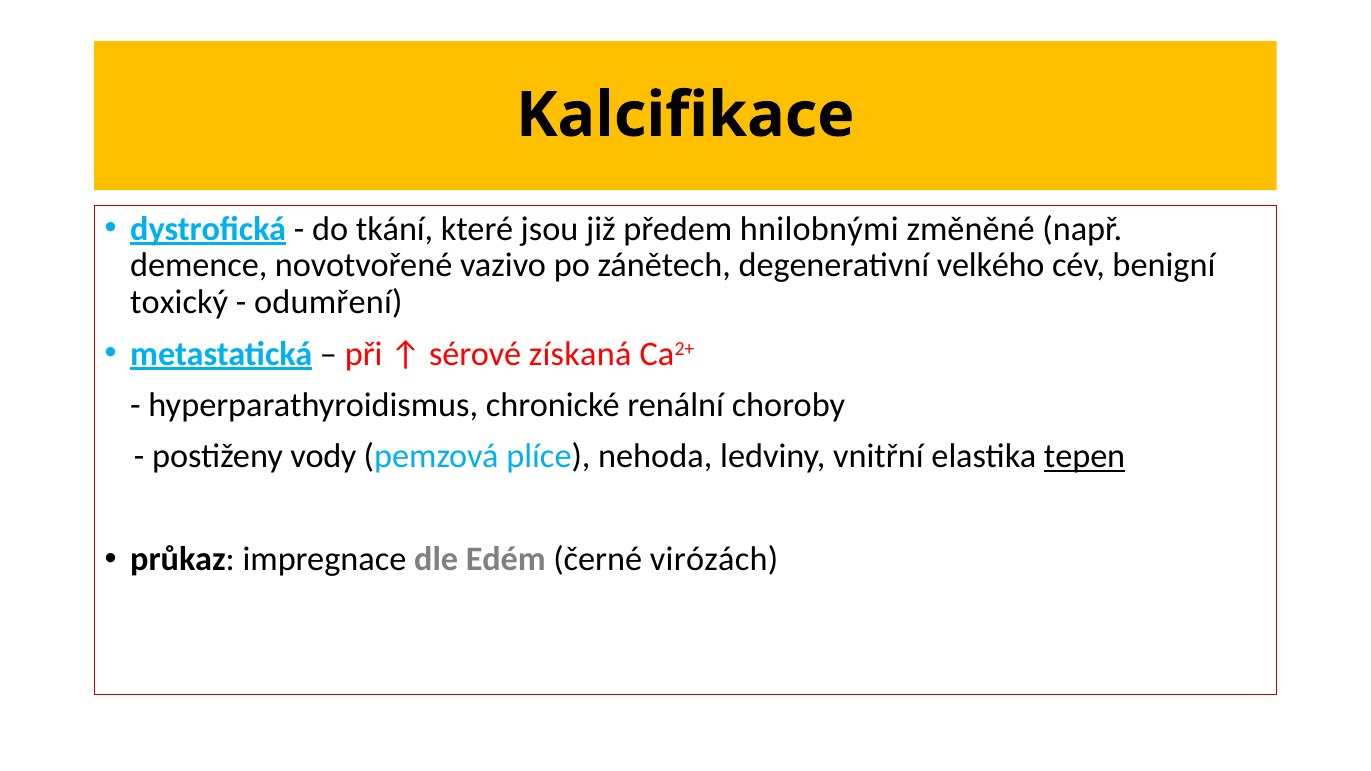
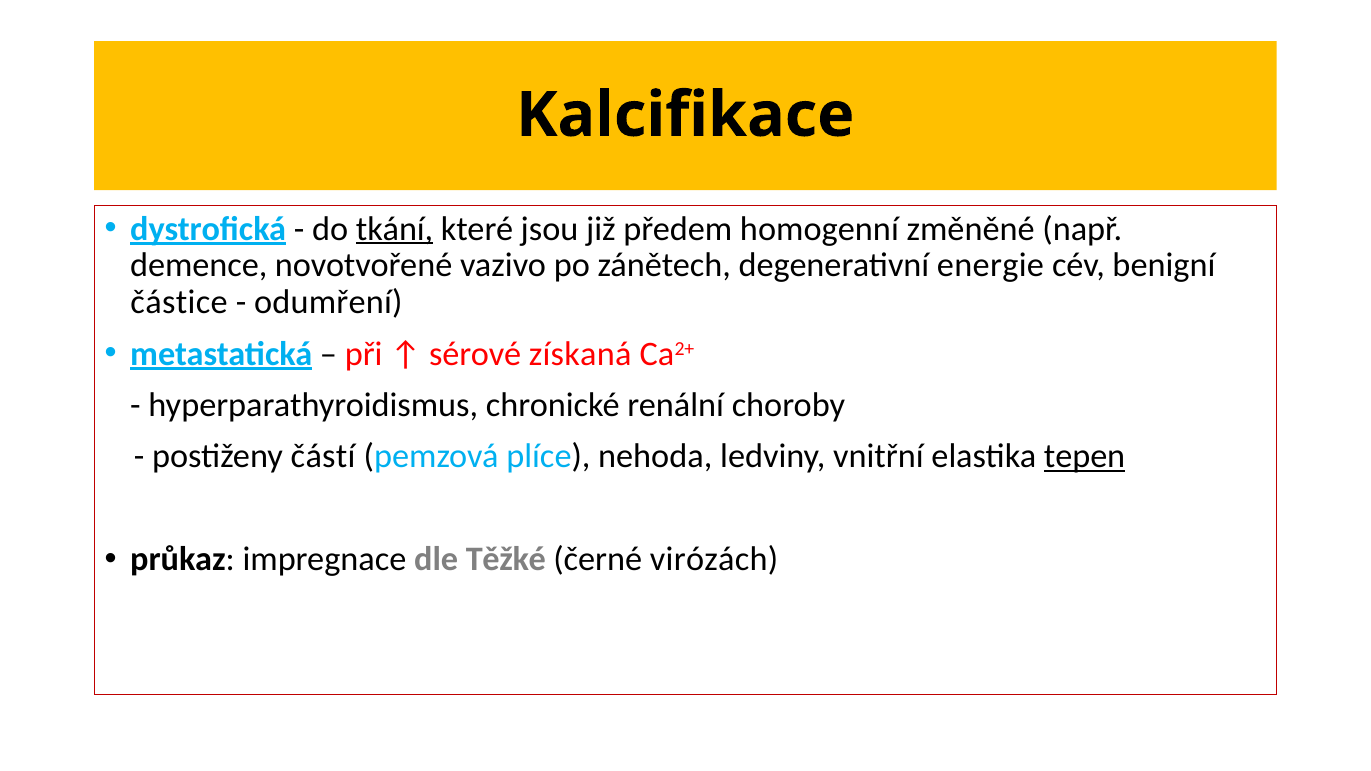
tkání underline: none -> present
hnilobnými: hnilobnými -> homogenní
velkého: velkého -> energie
toxický: toxický -> částice
vody: vody -> částí
Edém: Edém -> Těžké
